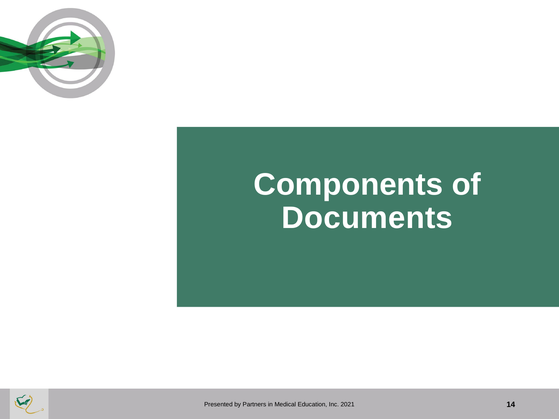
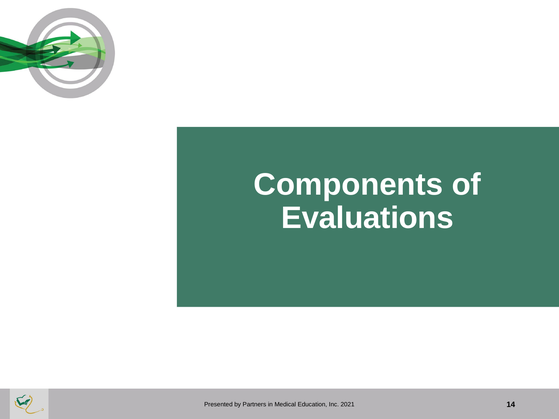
Documents: Documents -> Evaluations
